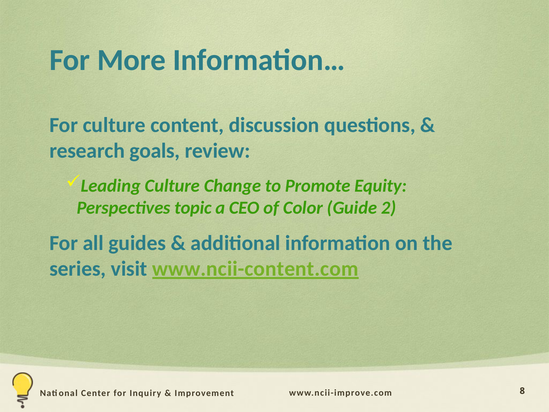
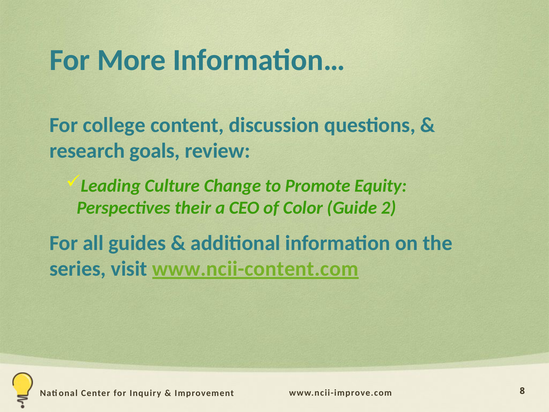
For culture: culture -> college
topic: topic -> their
